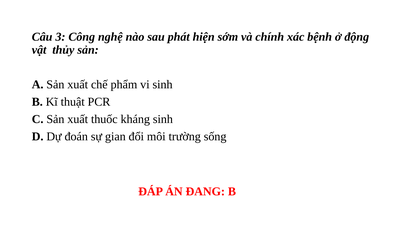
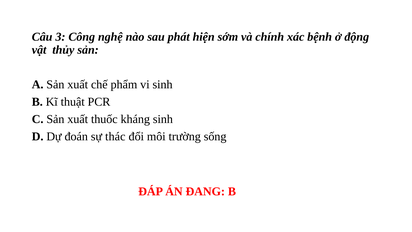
gian: gian -> thác
